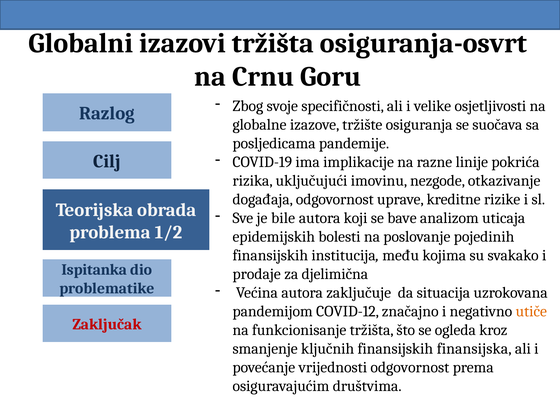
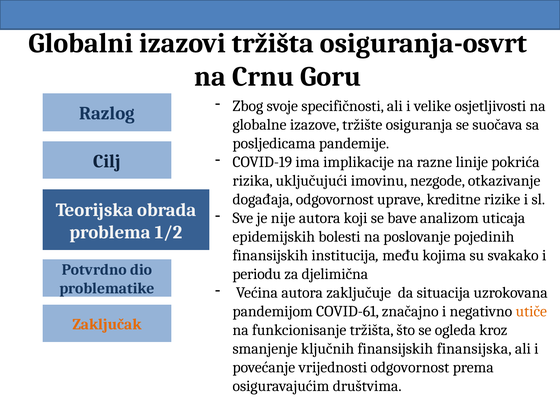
bile: bile -> nije
Ispitanka: Ispitanka -> Potvrdno
prodaje: prodaje -> periodu
COVID-12: COVID-12 -> COVID-61
Zaključak colour: red -> orange
